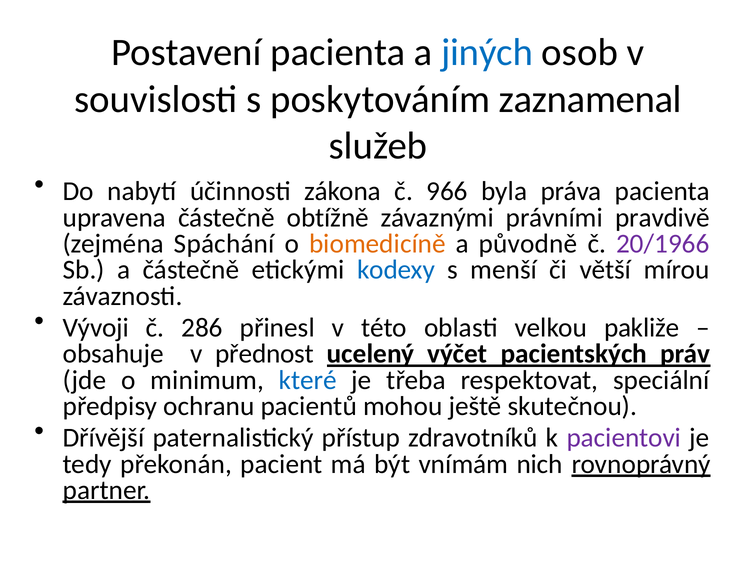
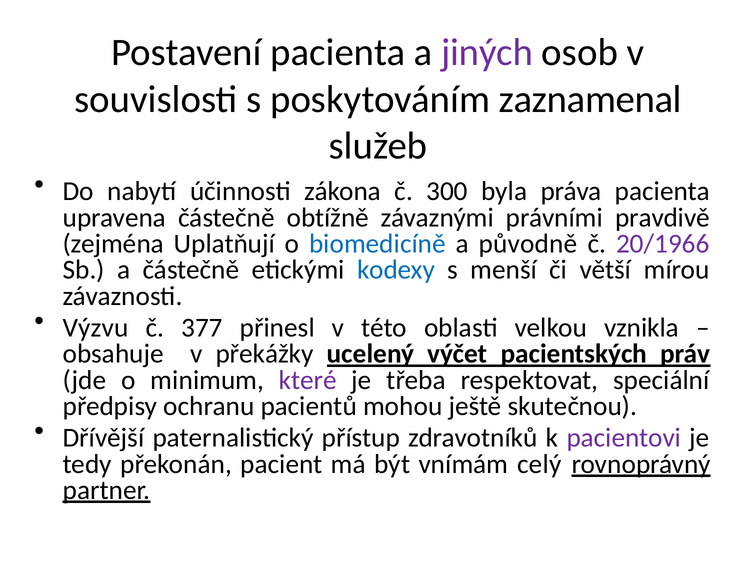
jiných colour: blue -> purple
966: 966 -> 300
Spáchání: Spáchání -> Uplatňují
biomedicíně colour: orange -> blue
Vývoji: Vývoji -> Výzvu
286: 286 -> 377
pakliže: pakliže -> vznikla
přednost: přednost -> překážky
které colour: blue -> purple
nich: nich -> celý
